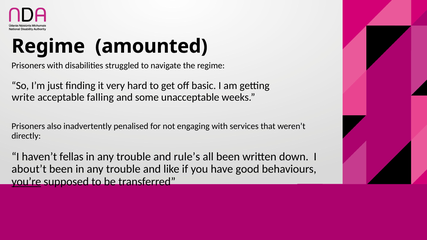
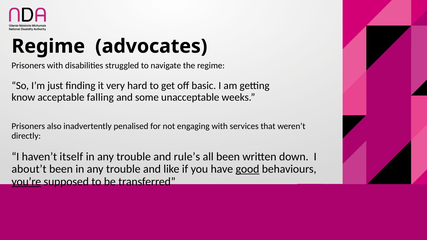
amounted: amounted -> advocates
write: write -> know
fellas: fellas -> itself
good underline: none -> present
